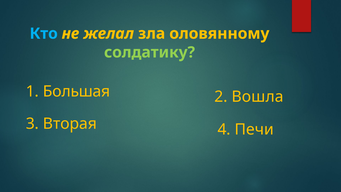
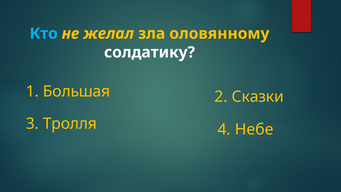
солдатику colour: light green -> white
Вошла: Вошла -> Сказки
Вторая: Вторая -> Тролля
Печи: Печи -> Небе
